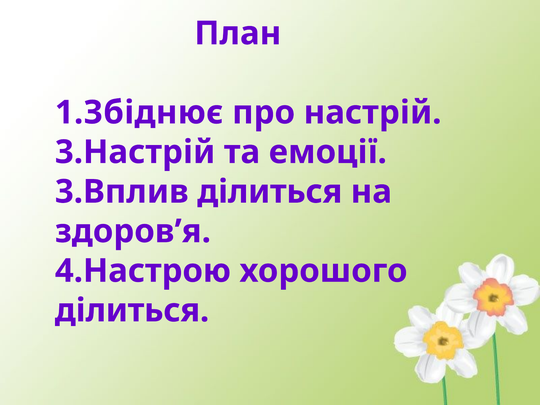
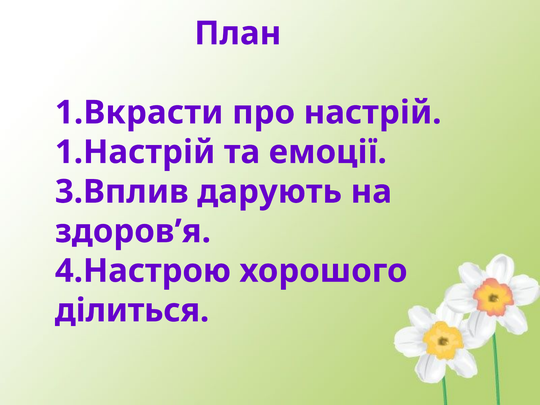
1.Збіднює: 1.Збіднює -> 1.Вкрасти
3.Настрій: 3.Настрій -> 1.Настрій
3.Вплив ділиться: ділиться -> дарують
